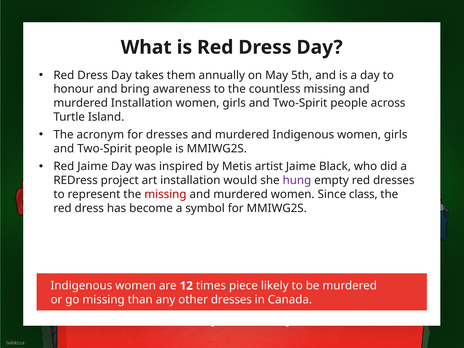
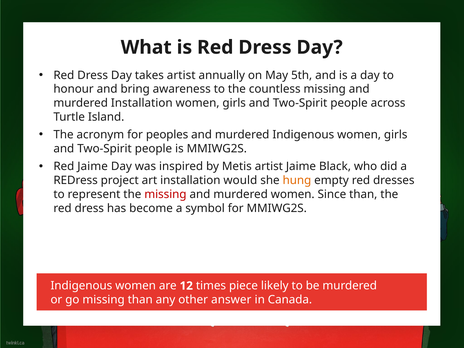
takes them: them -> artist
for dresses: dresses -> peoples
hung colour: purple -> orange
Since class: class -> than
other dresses: dresses -> answer
